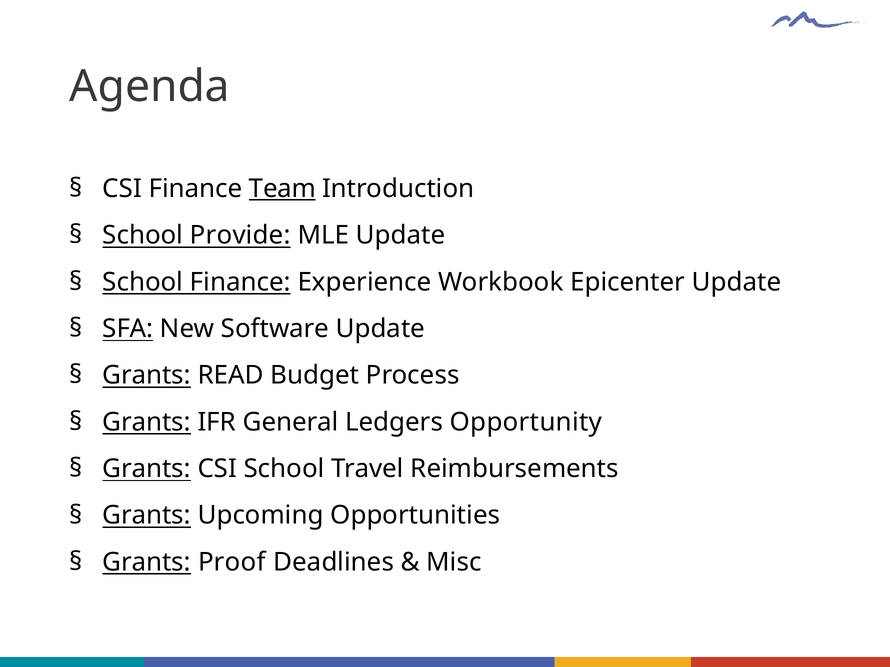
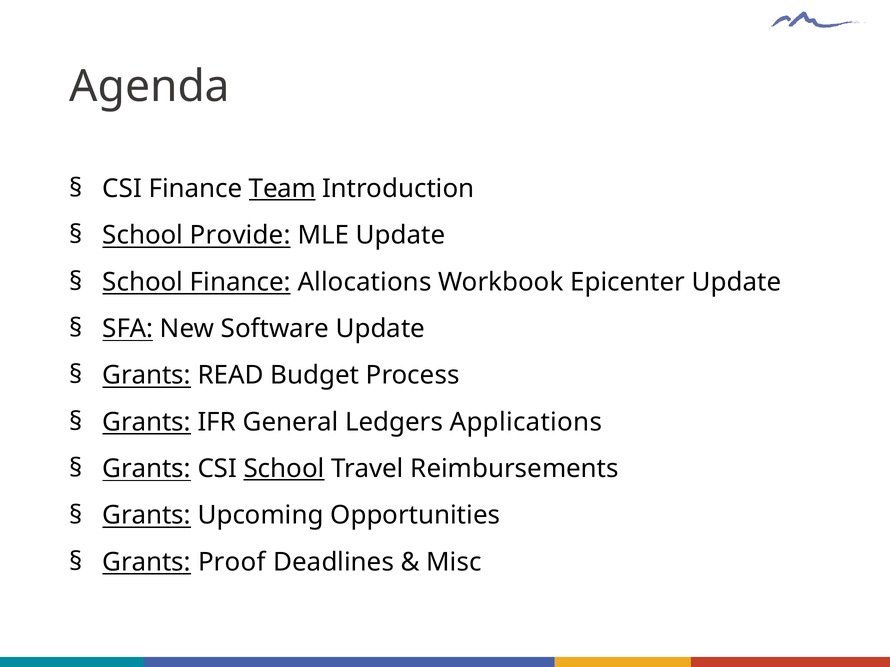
Experience: Experience -> Allocations
Opportunity: Opportunity -> Applications
School at (284, 469) underline: none -> present
